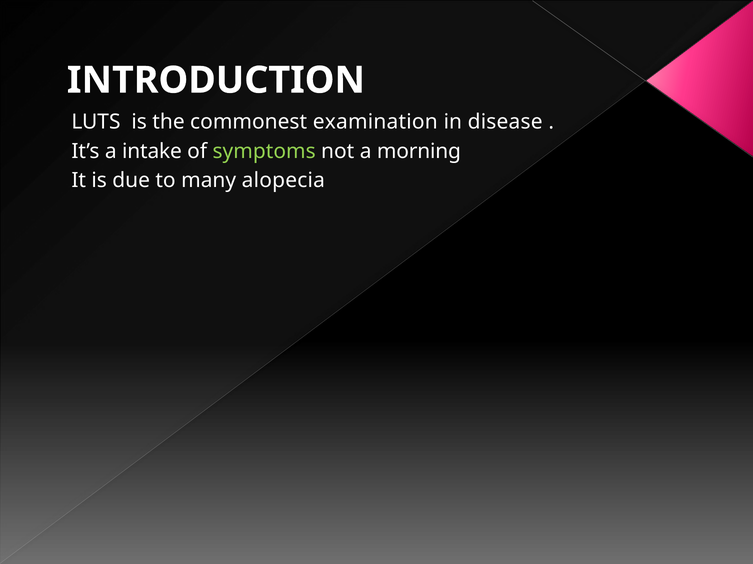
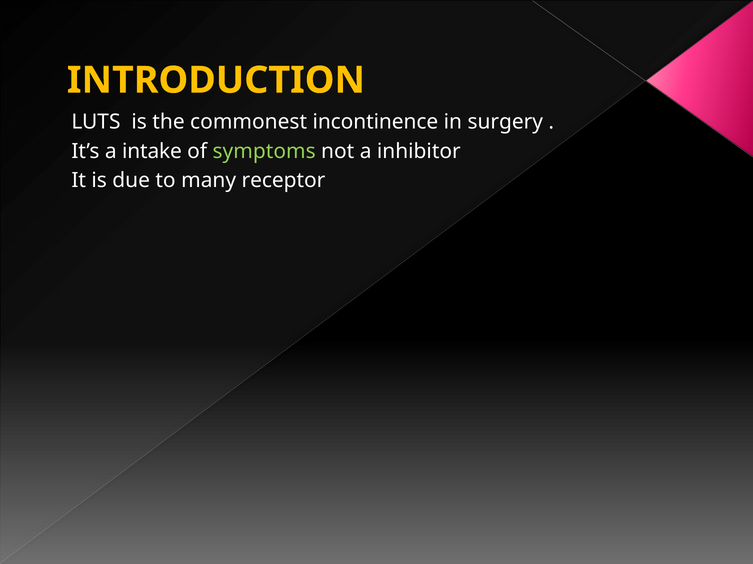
INTRODUCTION colour: white -> yellow
examination: examination -> incontinence
disease: disease -> surgery
morning: morning -> inhibitor
alopecia: alopecia -> receptor
